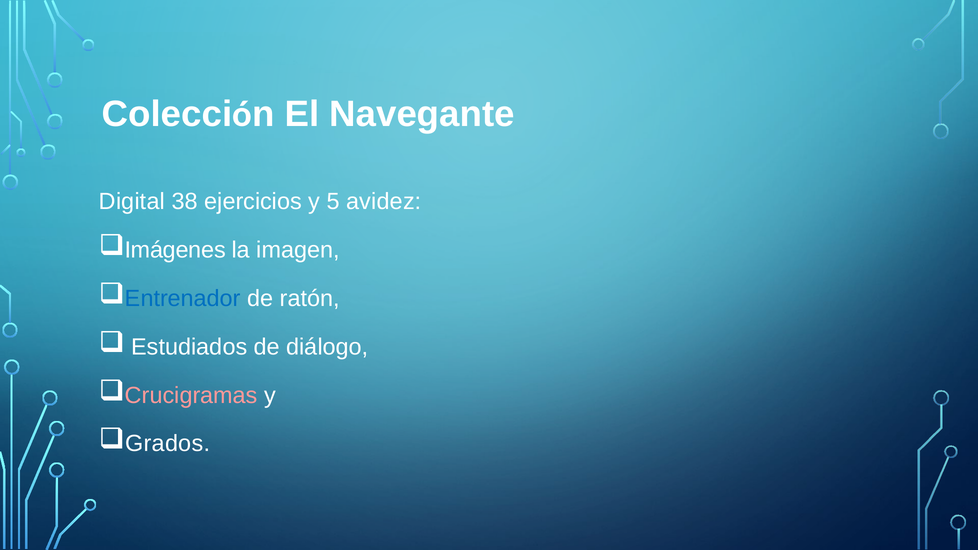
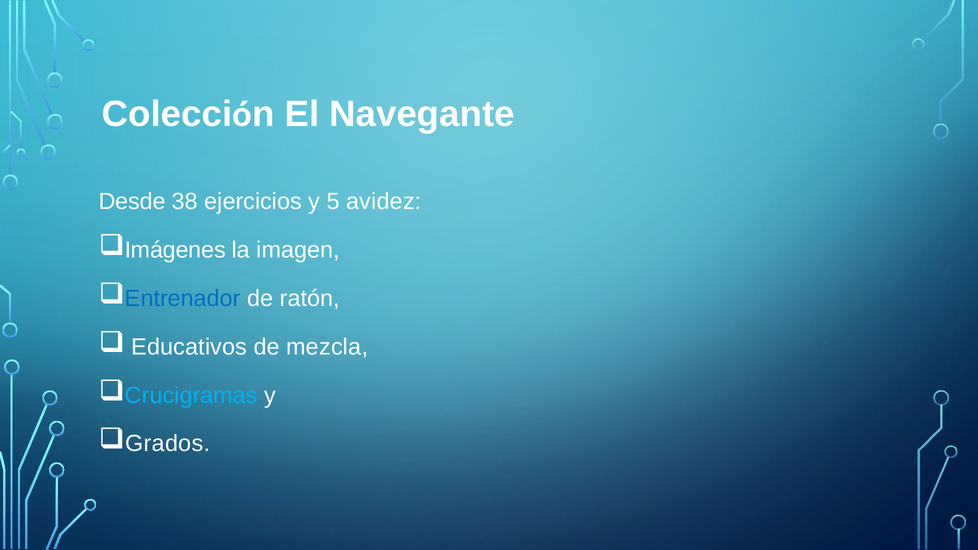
Digital: Digital -> Desde
Estudiados: Estudiados -> Educativos
diálogo: diálogo -> mezcla
Crucigramas colour: pink -> light blue
